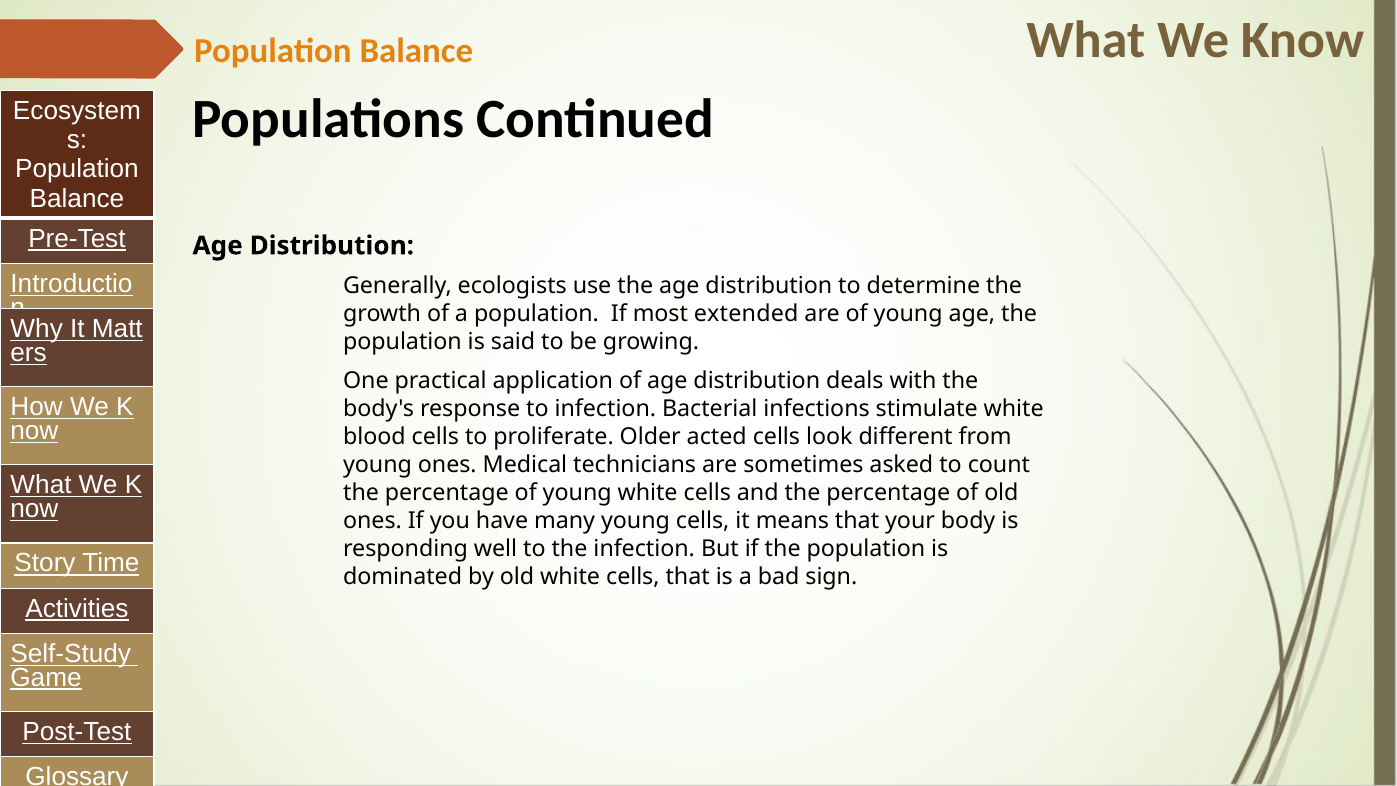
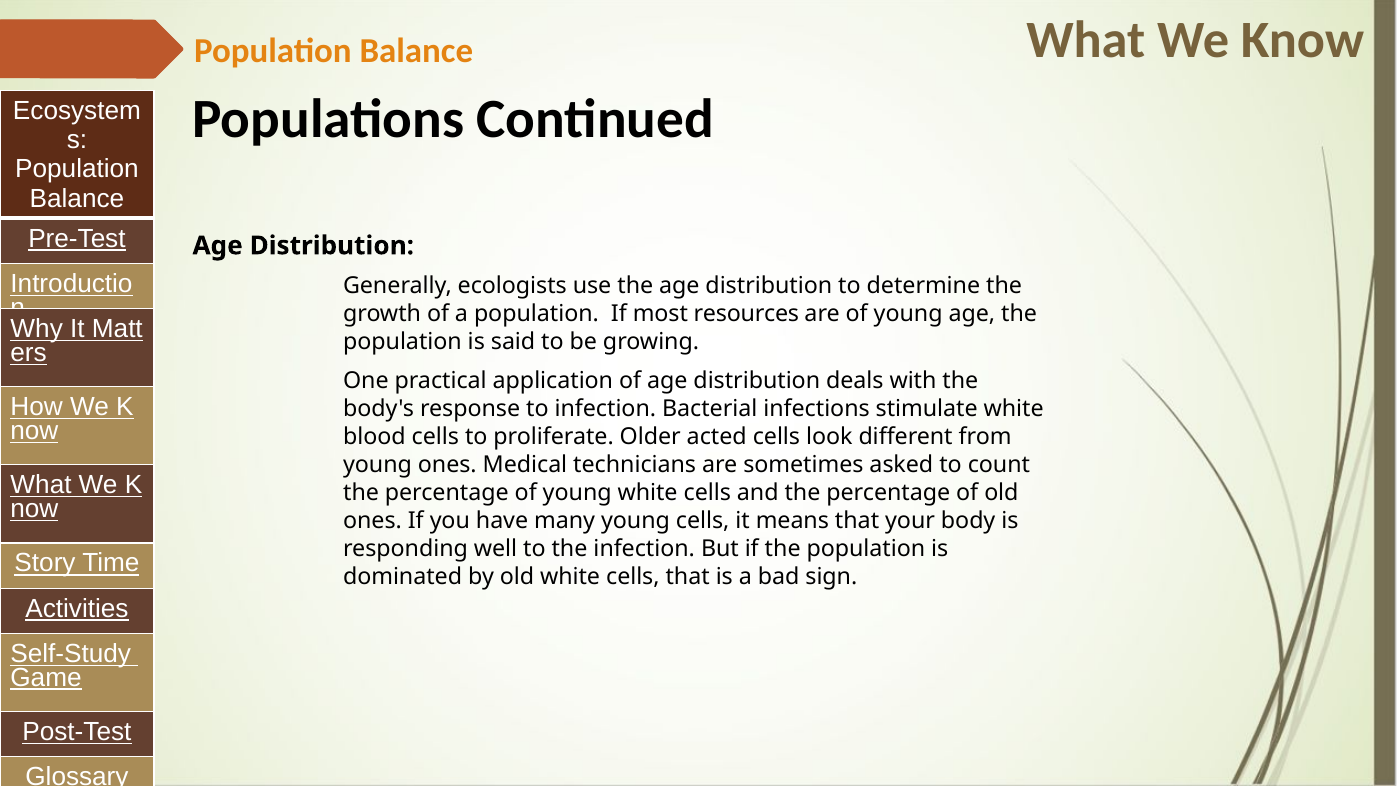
extended: extended -> resources
